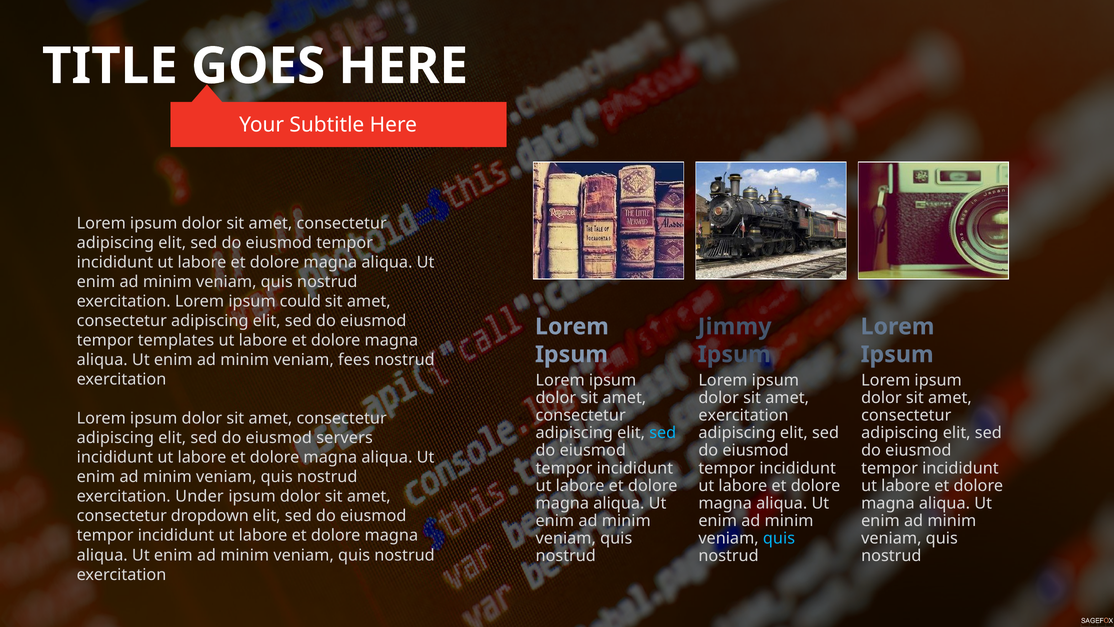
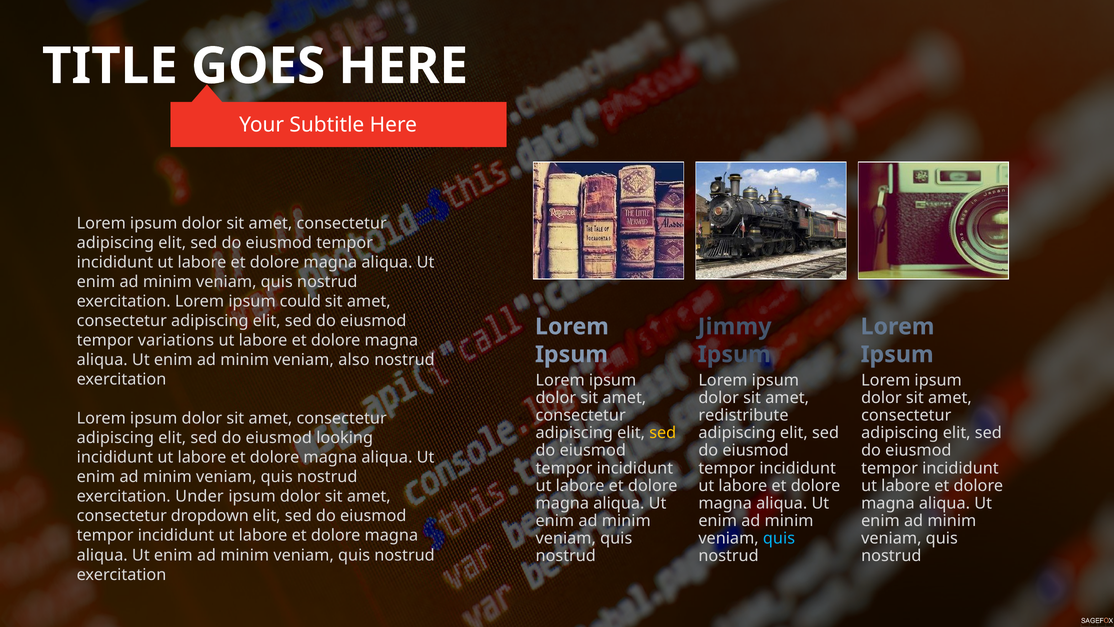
templates: templates -> variations
fees: fees -> also
exercitation at (744, 415): exercitation -> redistribute
sed at (663, 433) colour: light blue -> yellow
servers: servers -> looking
